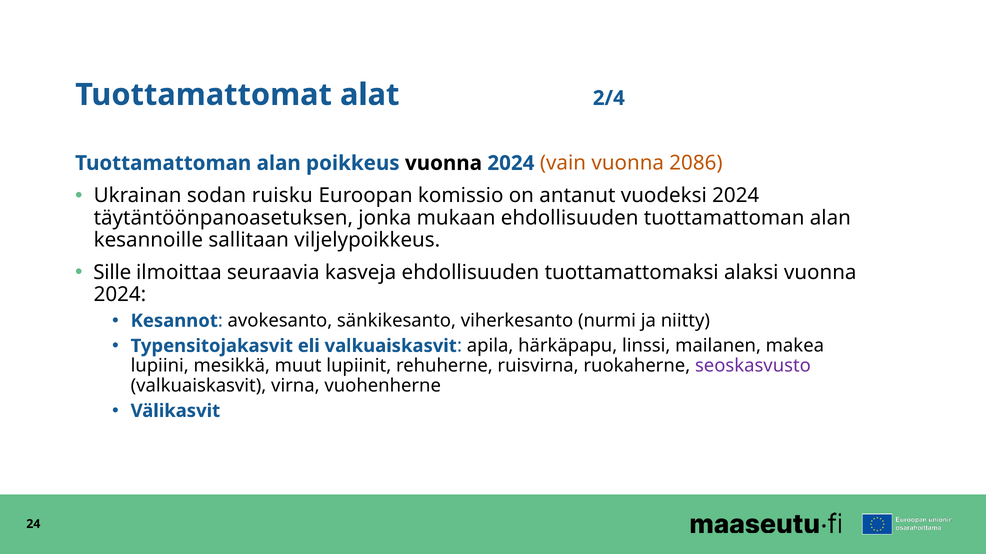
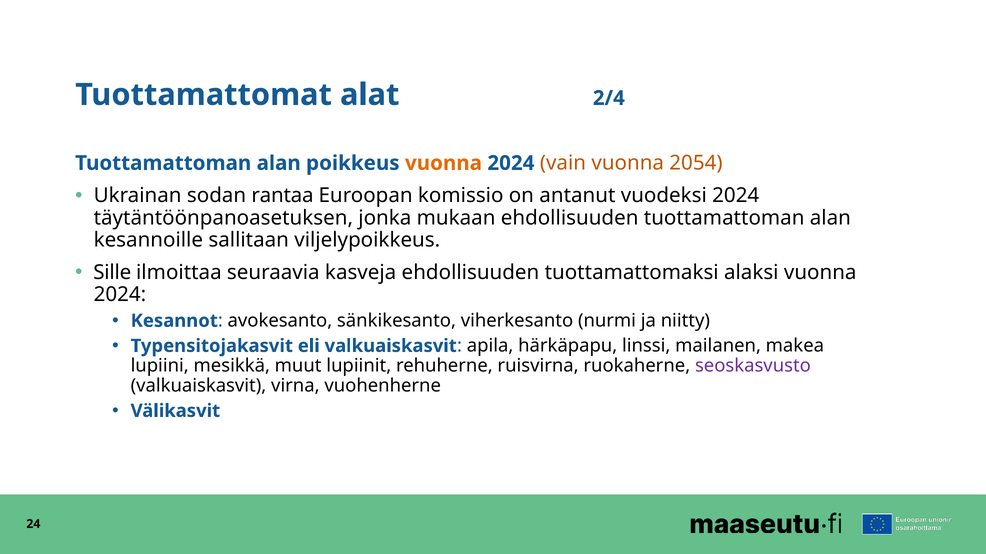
vuonna at (443, 163) colour: black -> orange
2086: 2086 -> 2054
ruisku: ruisku -> rantaa
